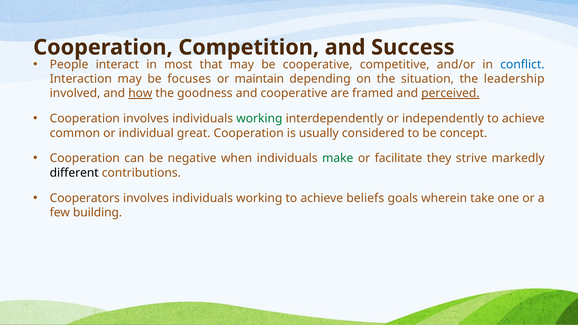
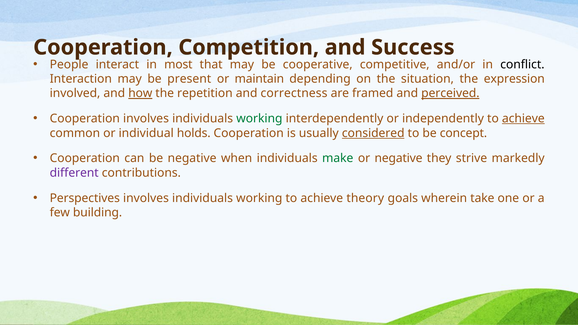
conﬂict colour: blue -> black
focuses: focuses -> present
leadership: leadership -> expression
goodness: goodness -> repetition
and cooperative: cooperative -> correctness
achieve at (523, 119) underline: none -> present
great: great -> holds
considered underline: none -> present
or facilitate: facilitate -> negative
diﬀerent colour: black -> purple
Cooperators: Cooperators -> Perspectives
beliefs: beliefs -> theory
